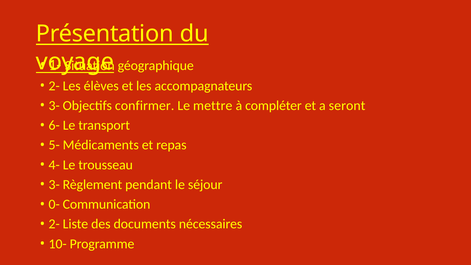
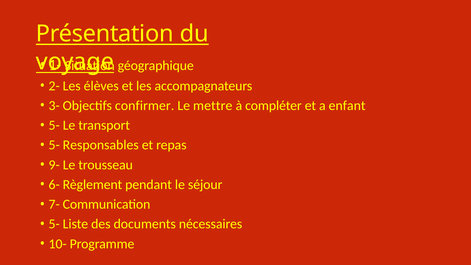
seront: seront -> enfant
6- at (54, 125): 6- -> 5-
Médicaments: Médicaments -> Responsables
4-: 4- -> 9-
3- at (54, 185): 3- -> 6-
0-: 0- -> 7-
2- at (54, 224): 2- -> 5-
